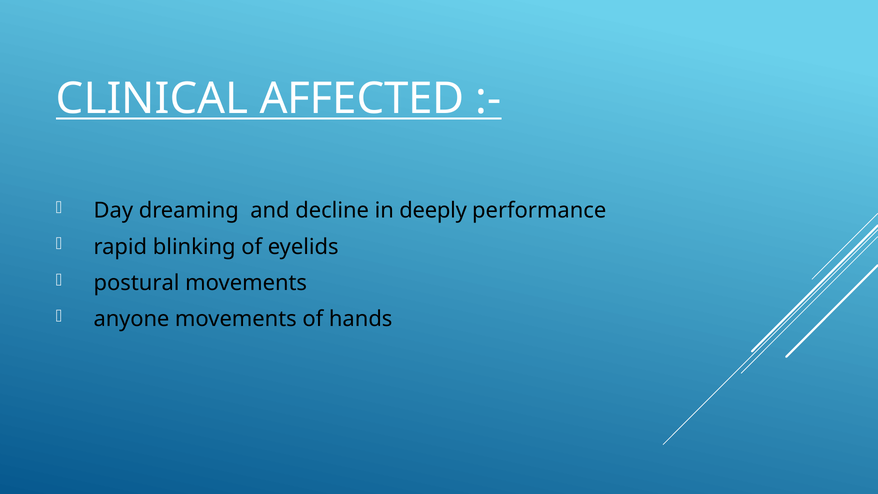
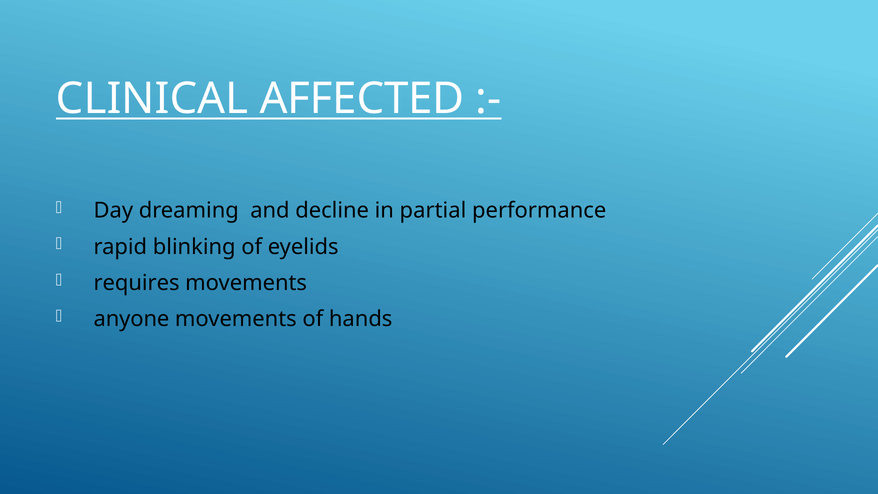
deeply: deeply -> partial
postural: postural -> requires
